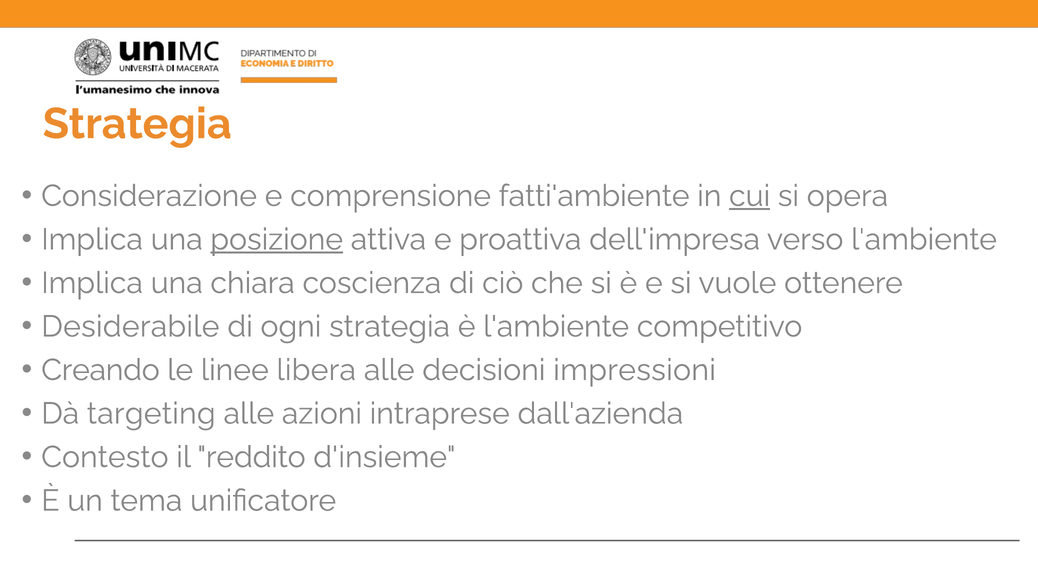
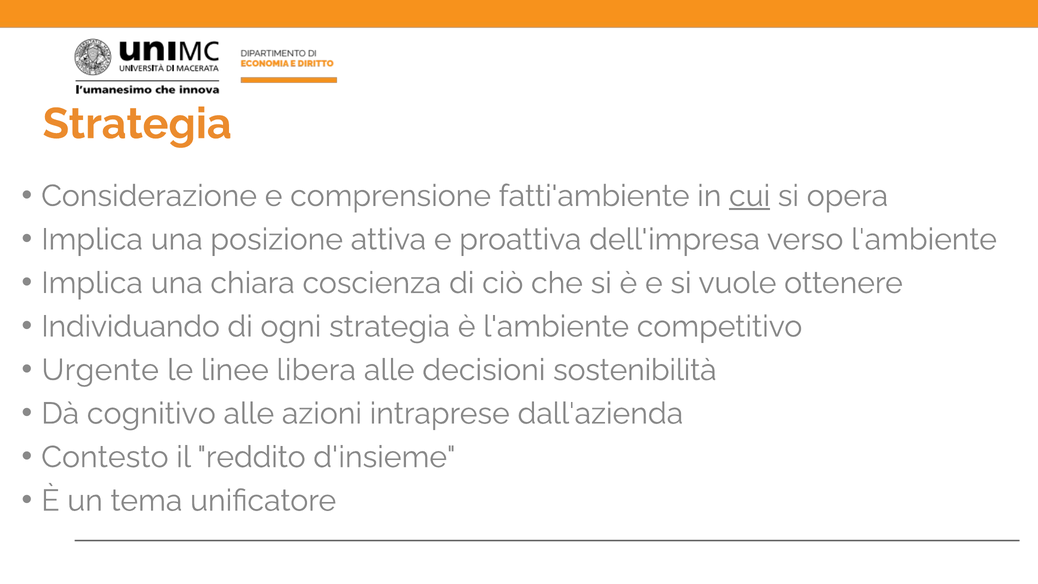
posizione underline: present -> none
Desiderabile: Desiderabile -> Individuando
Creando: Creando -> Urgente
impressioni: impressioni -> sostenibilità
targeting: targeting -> cognitivo
